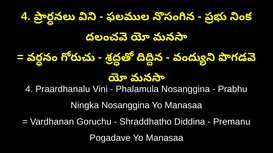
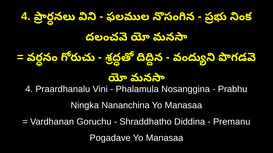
Ningka Nosanggina: Nosanggina -> Nananchina
